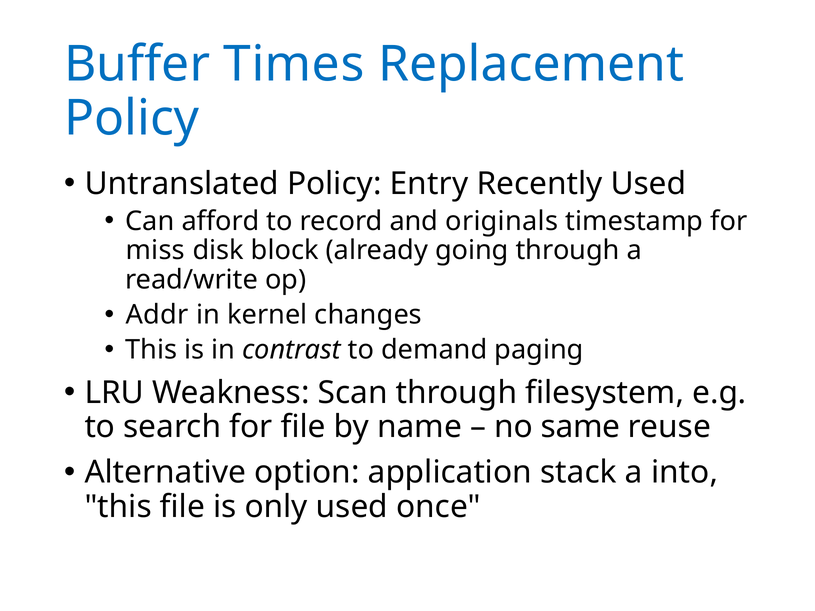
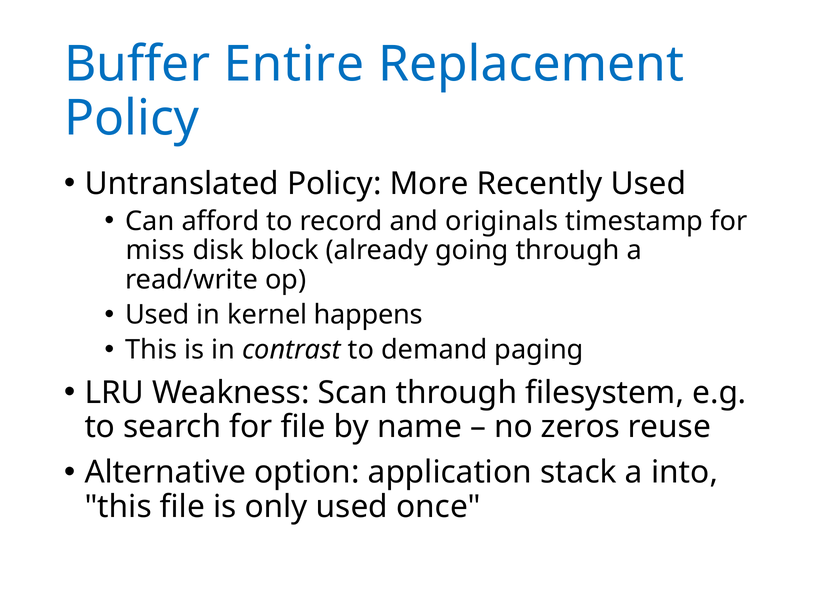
Times: Times -> Entire
Entry: Entry -> More
Addr at (157, 315): Addr -> Used
changes: changes -> happens
same: same -> zeros
